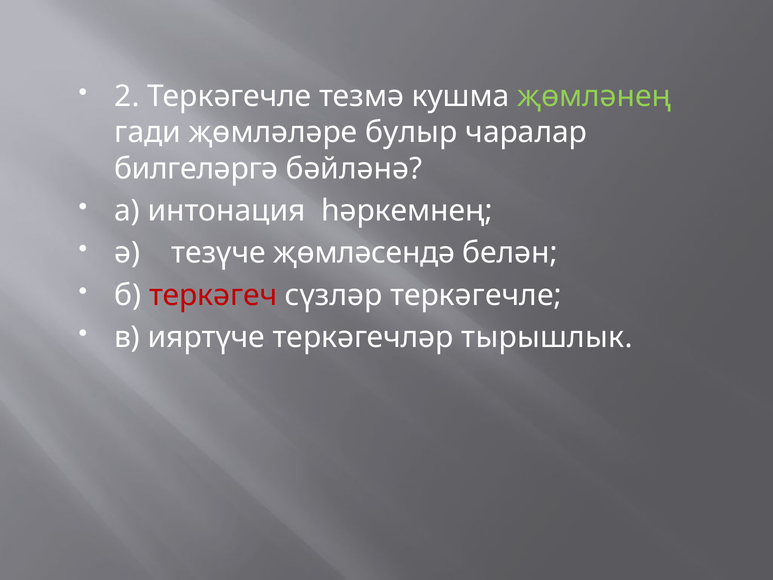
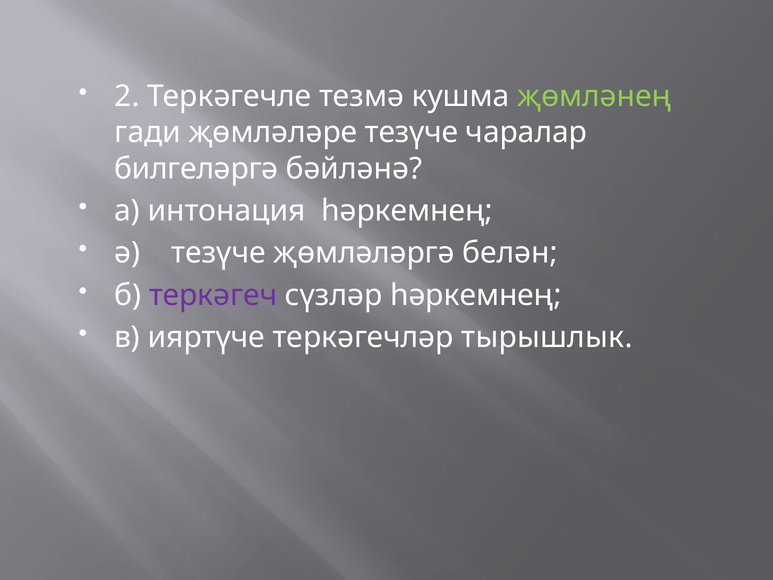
җөмләләре булыр: булыр -> тезүче
җөмләсендә: җөмләсендә -> җөмләләргә
теркәгеч colour: red -> purple
сүзләр теркәгечле: теркәгечле -> һәркемнең
